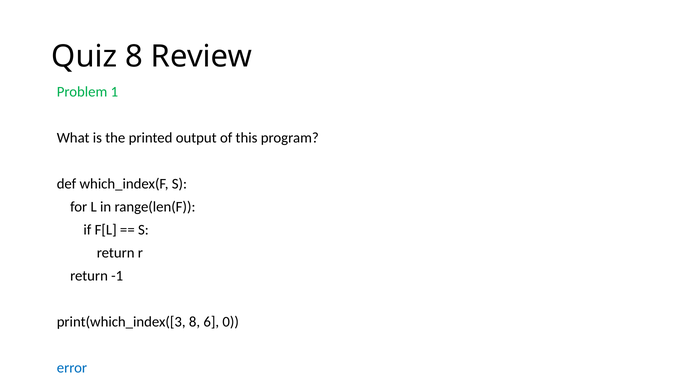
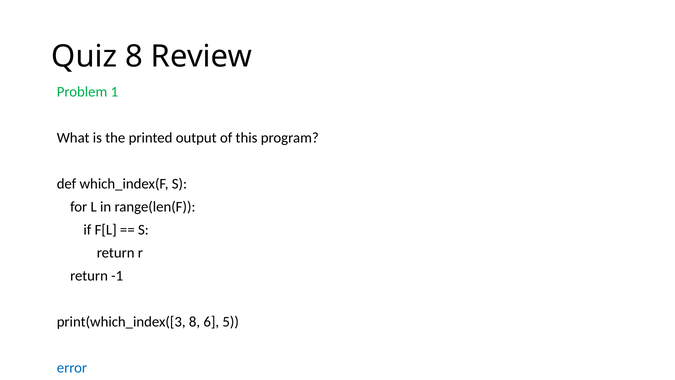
0: 0 -> 5
